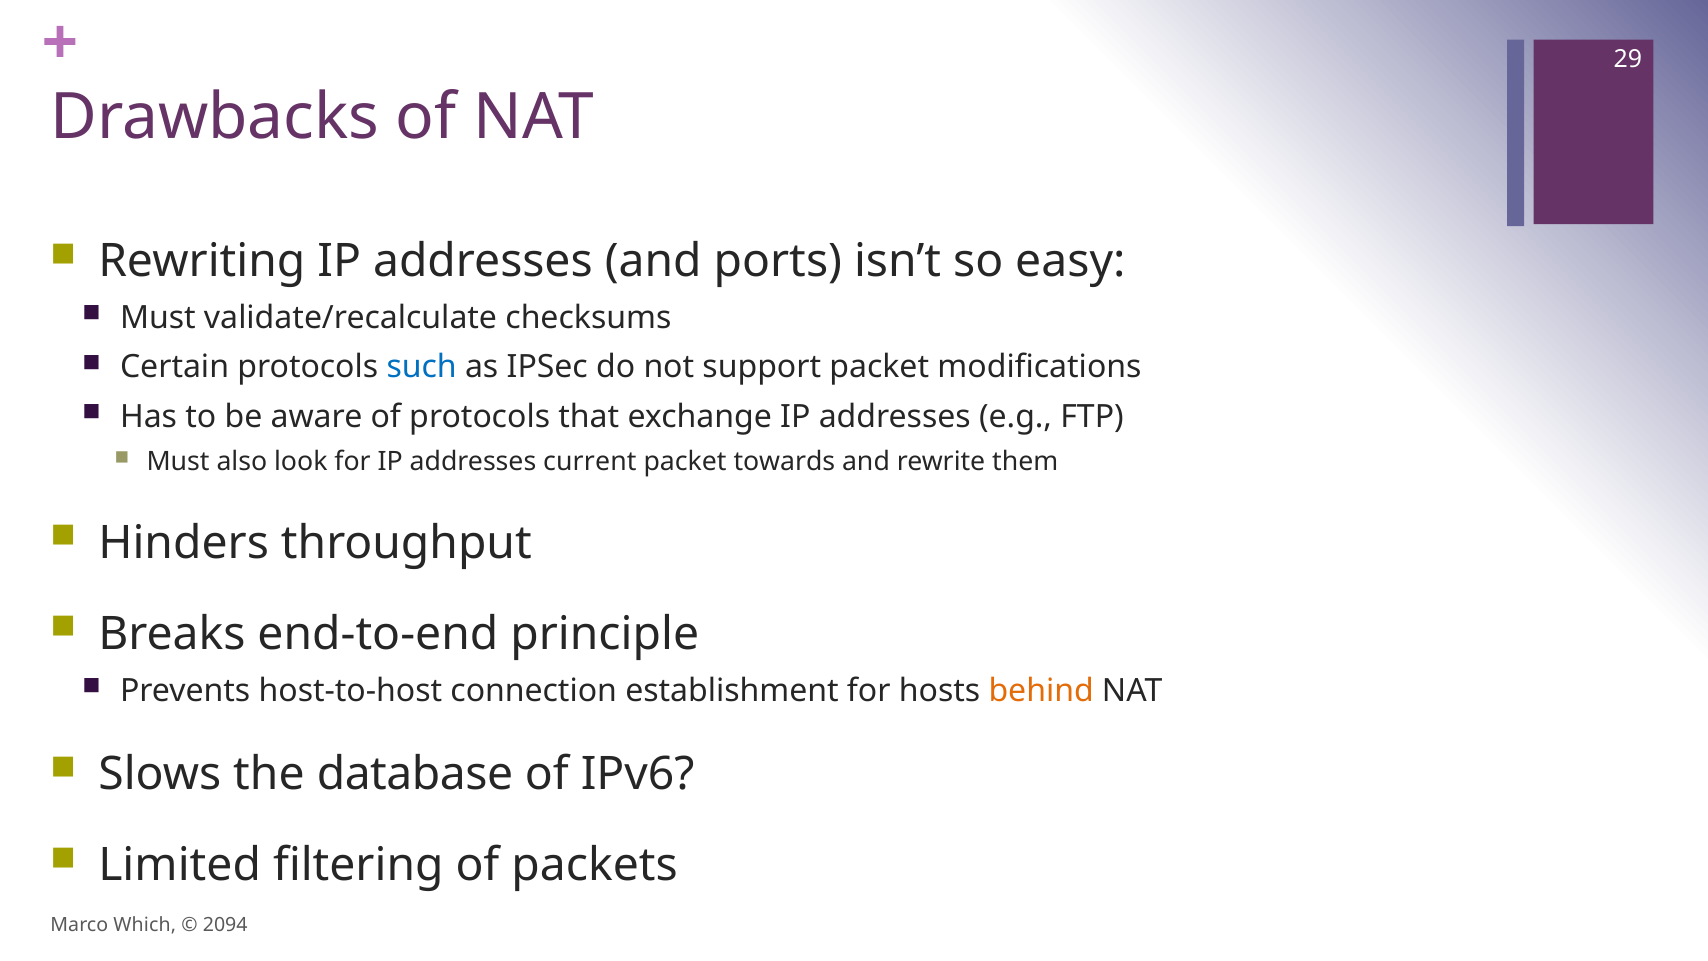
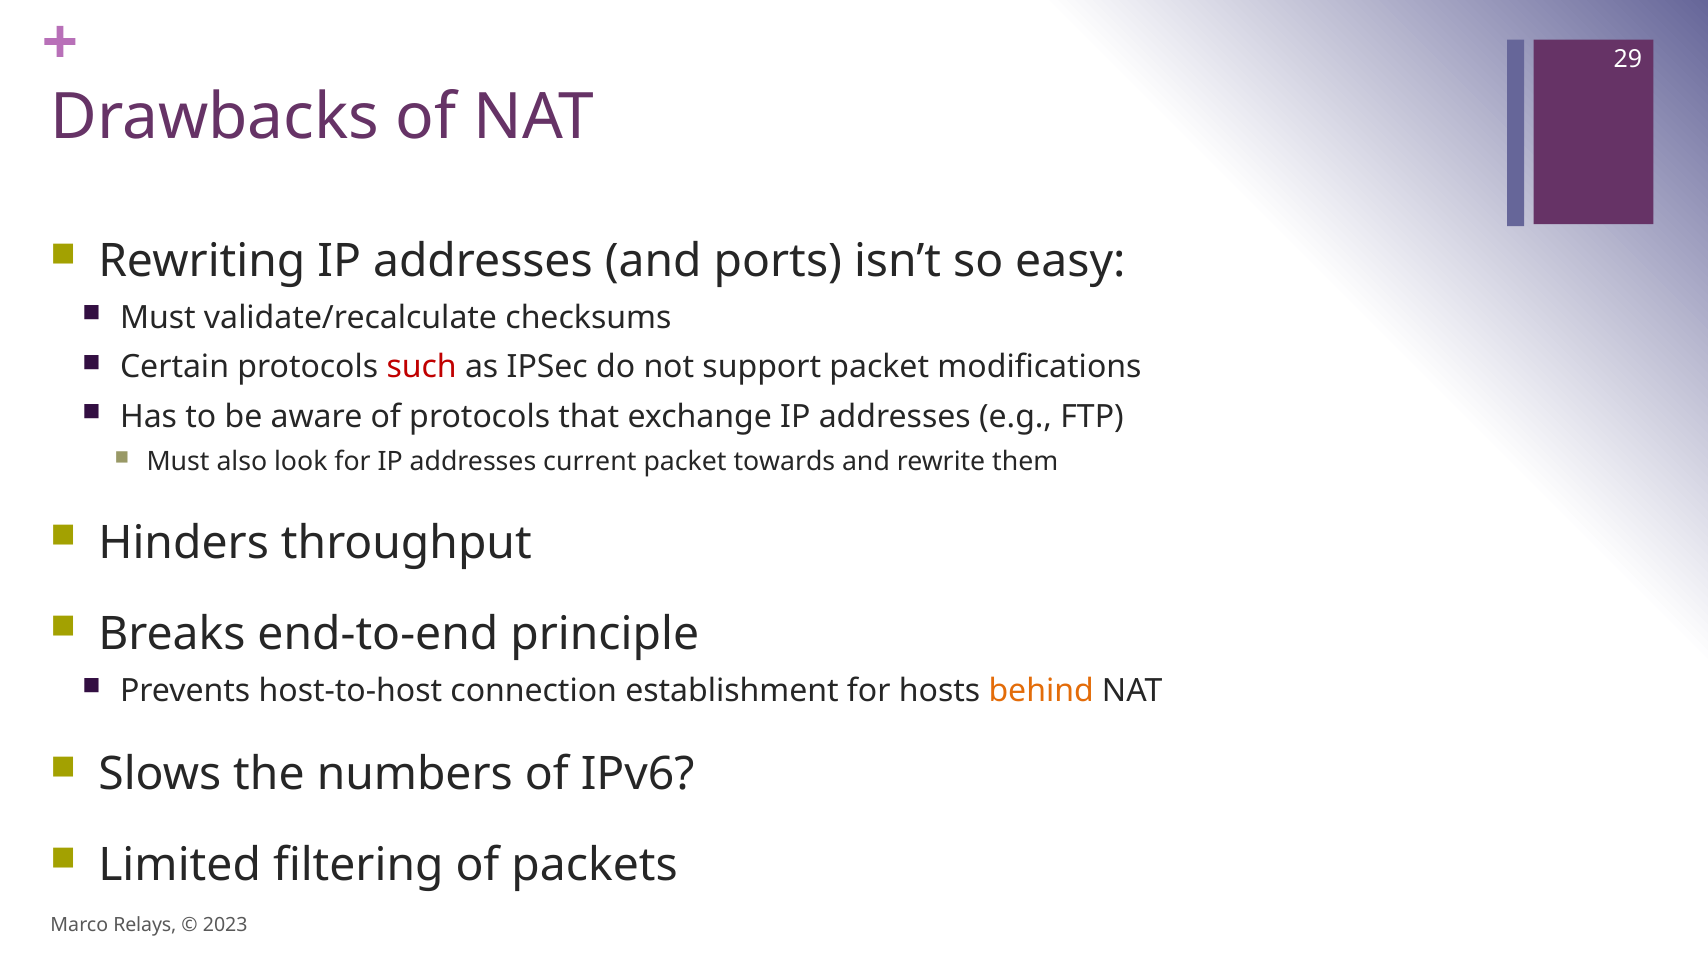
such colour: blue -> red
database: database -> numbers
Which: Which -> Relays
2094: 2094 -> 2023
